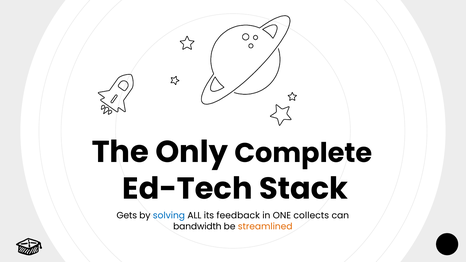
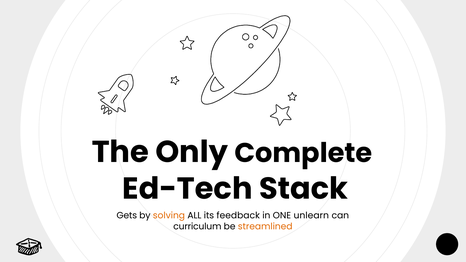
solving colour: blue -> orange
collects: collects -> unlearn
bandwidth: bandwidth -> curriculum
